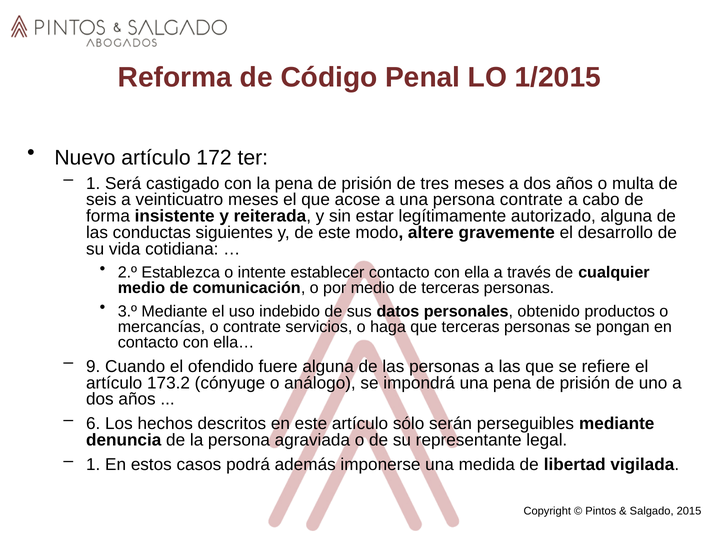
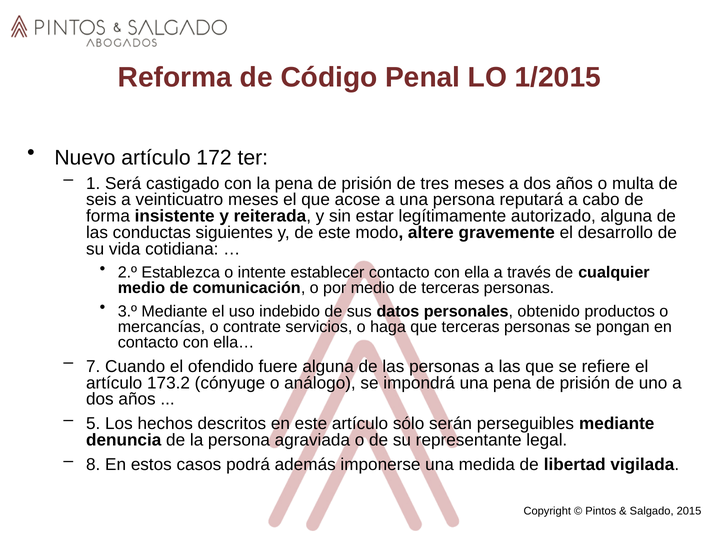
persona contrate: contrate -> reputará
9: 9 -> 7
6: 6 -> 5
1 at (93, 465): 1 -> 8
